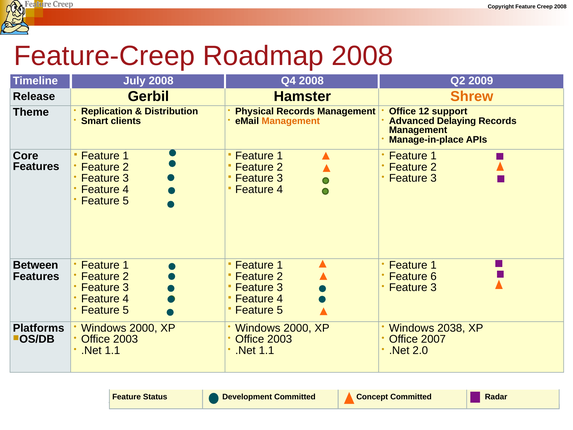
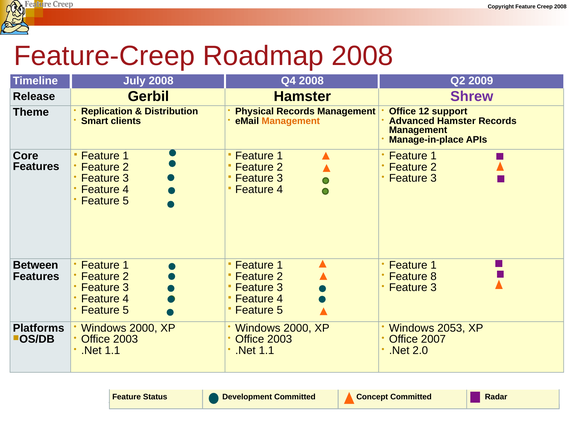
Shrew colour: orange -> purple
Advanced Delaying: Delaying -> Hamster
6: 6 -> 8
2038: 2038 -> 2053
